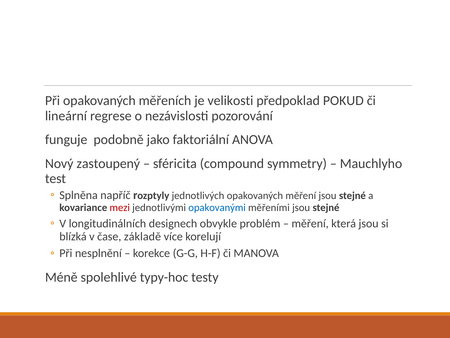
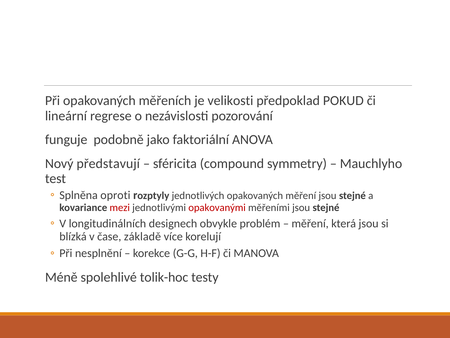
zastoupený: zastoupený -> představují
napříč: napříč -> oproti
opakovanými colour: blue -> red
typy-hoc: typy-hoc -> tolik-hoc
